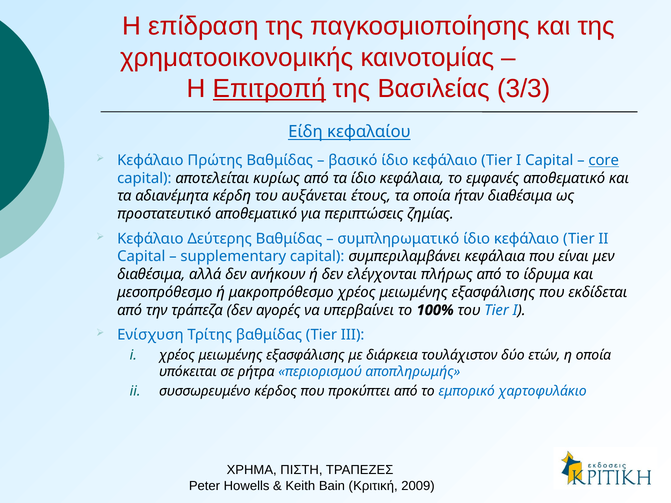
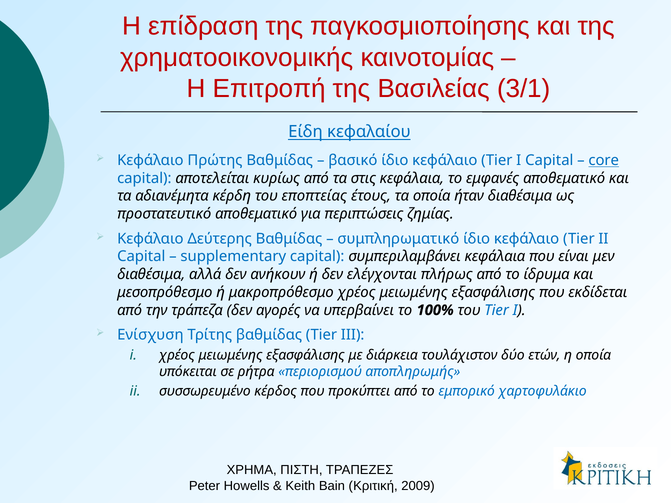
Επιτροπή underline: present -> none
3/3: 3/3 -> 3/1
τα ίδιο: ίδιο -> στις
αυξάνεται: αυξάνεται -> εποπτείας
